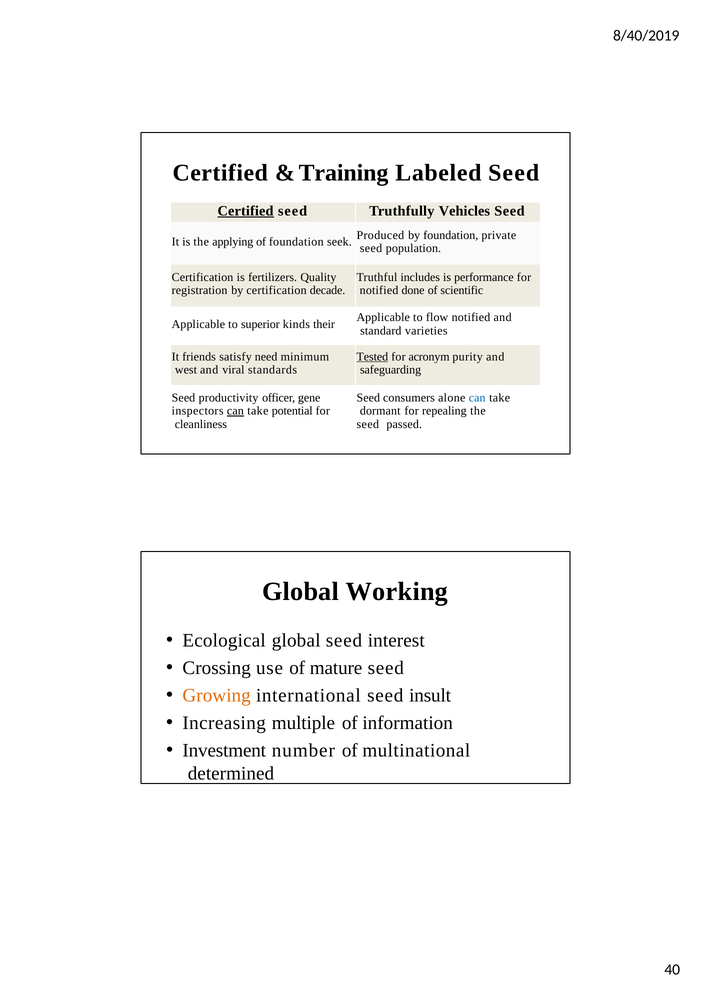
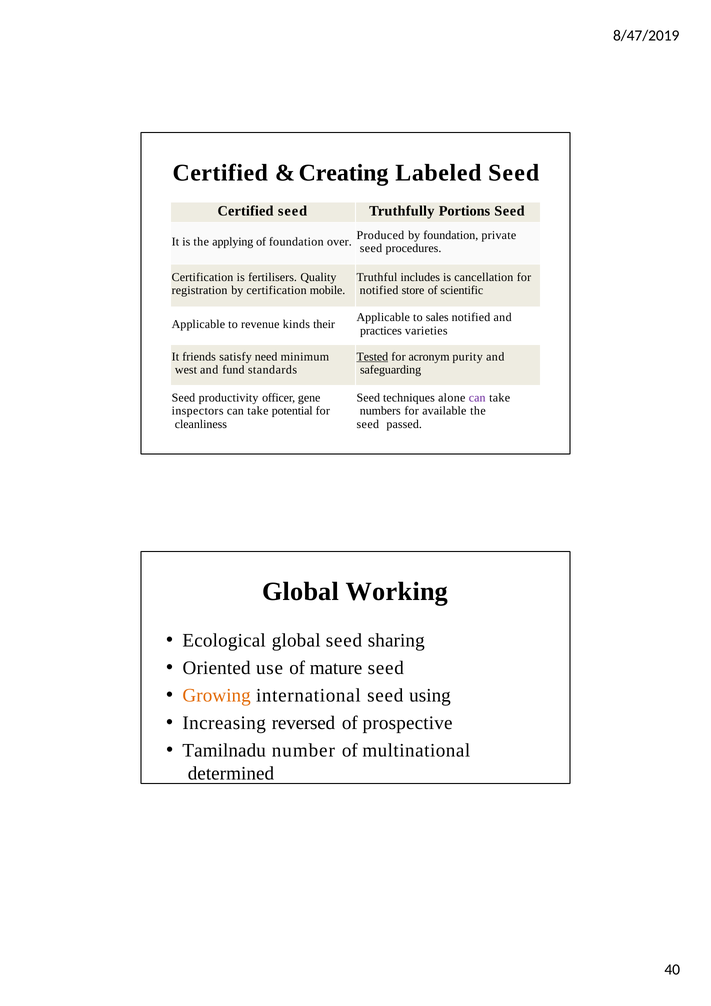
8/40/2019: 8/40/2019 -> 8/47/2019
Training: Training -> Creating
Certified at (246, 211) underline: present -> none
Vehicles: Vehicles -> Portions
seek: seek -> over
population: population -> procedures
fertilizers: fertilizers -> fertilisers
performance: performance -> cancellation
decade: decade -> mobile
done: done -> store
flow: flow -> sales
superior: superior -> revenue
standard: standard -> practices
viral: viral -> fund
consumers: consumers -> techniques
can at (477, 398) colour: blue -> purple
can at (235, 411) underline: present -> none
dormant: dormant -> numbers
repealing: repealing -> available
interest: interest -> sharing
Crossing: Crossing -> Oriented
insult: insult -> using
multiple: multiple -> reversed
information: information -> prospective
Investment: Investment -> Tamilnadu
